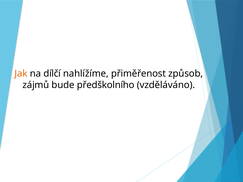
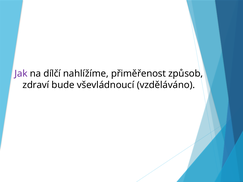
Jak colour: orange -> purple
zájmů: zájmů -> zdraví
předškolního: předškolního -> vševládnoucí
